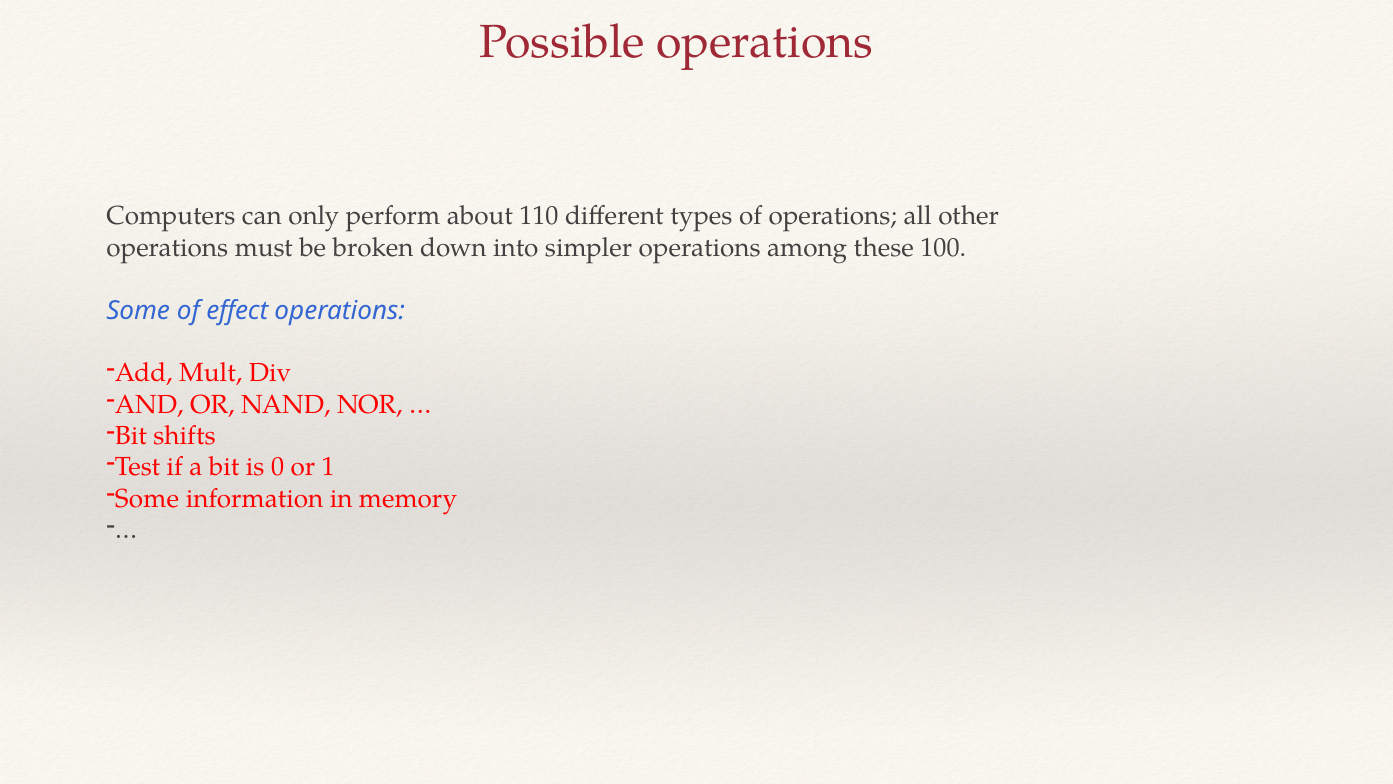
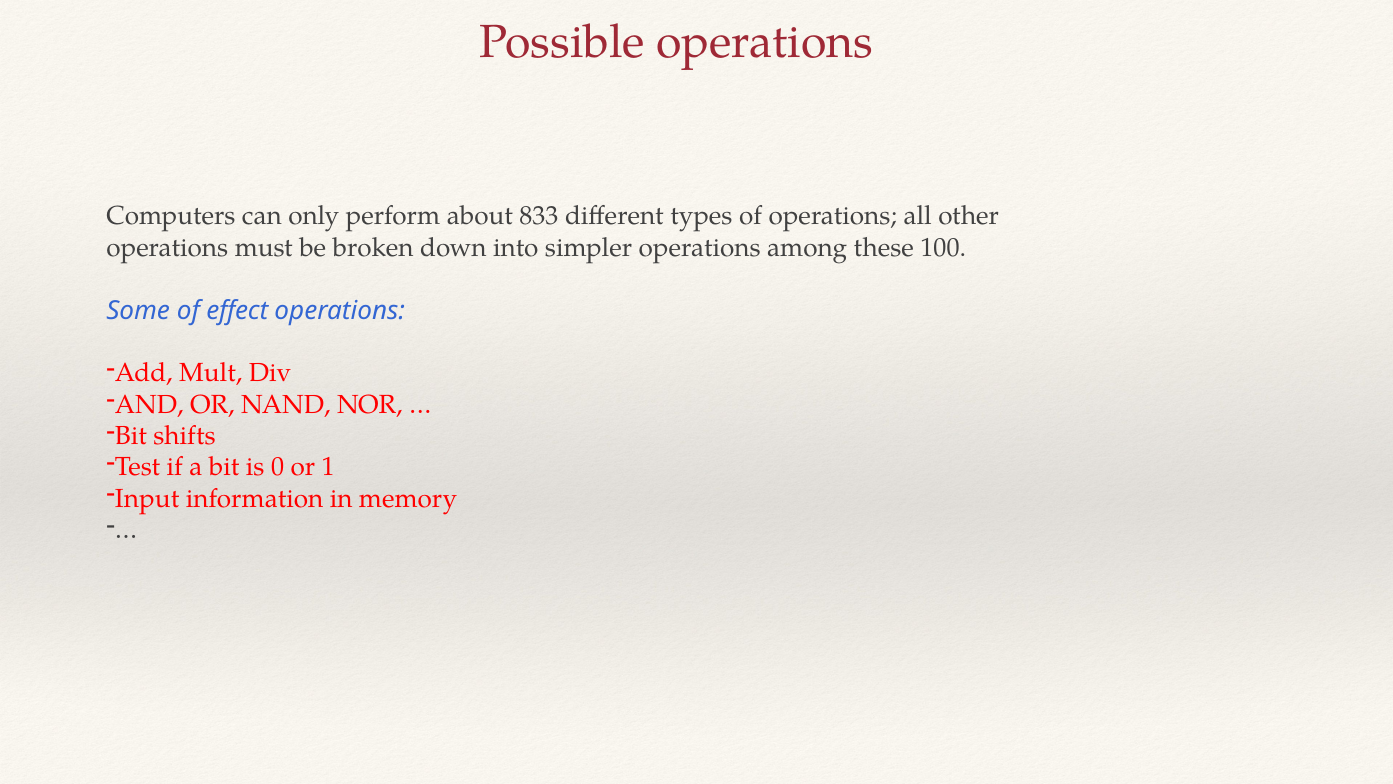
110: 110 -> 833
Some at (147, 498): Some -> Input
